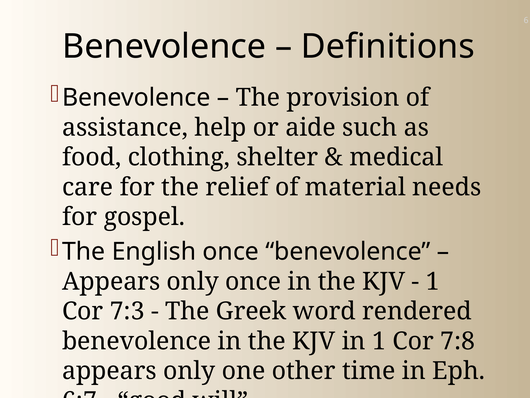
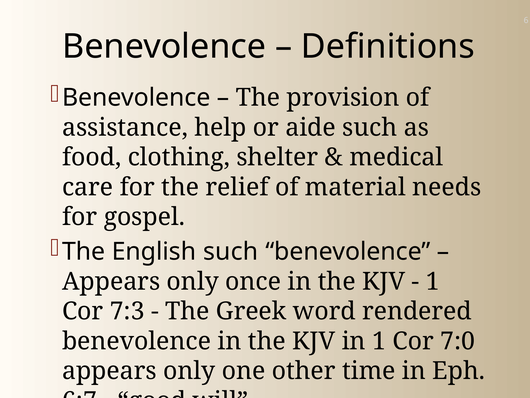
English once: once -> such
7:8: 7:8 -> 7:0
